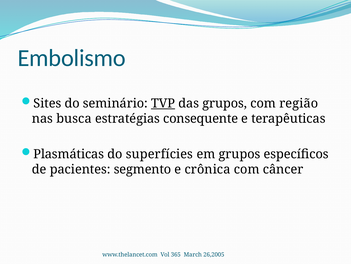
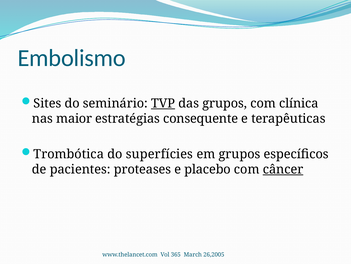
região: região -> clínica
busca: busca -> maior
Plasmáticas: Plasmáticas -> Trombótica
segmento: segmento -> proteases
crônica: crônica -> placebo
câncer underline: none -> present
